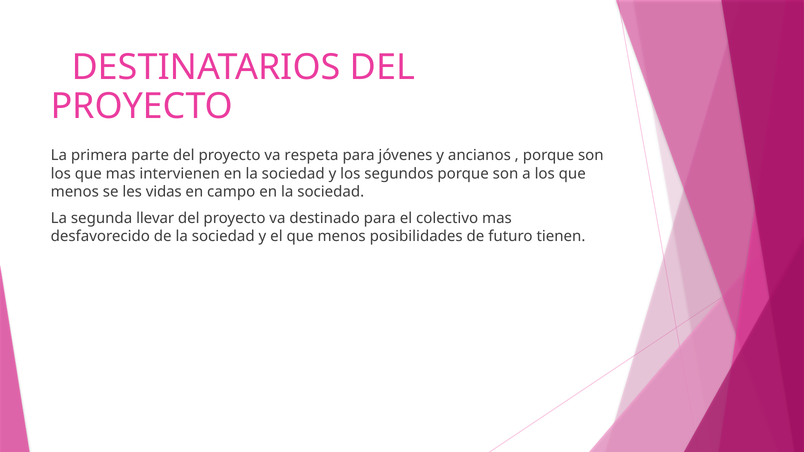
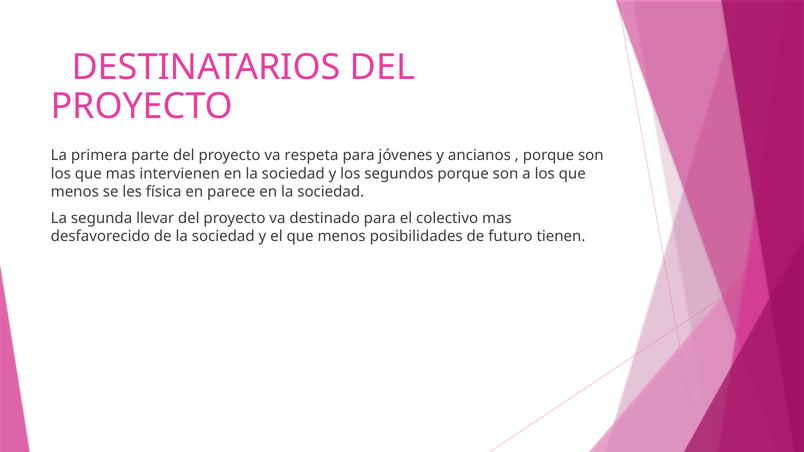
vidas: vidas -> física
campo: campo -> parece
